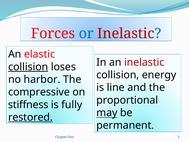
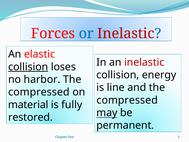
compressive at (39, 92): compressive -> compressed
proportional at (127, 100): proportional -> compressed
stiffness: stiffness -> material
restored underline: present -> none
